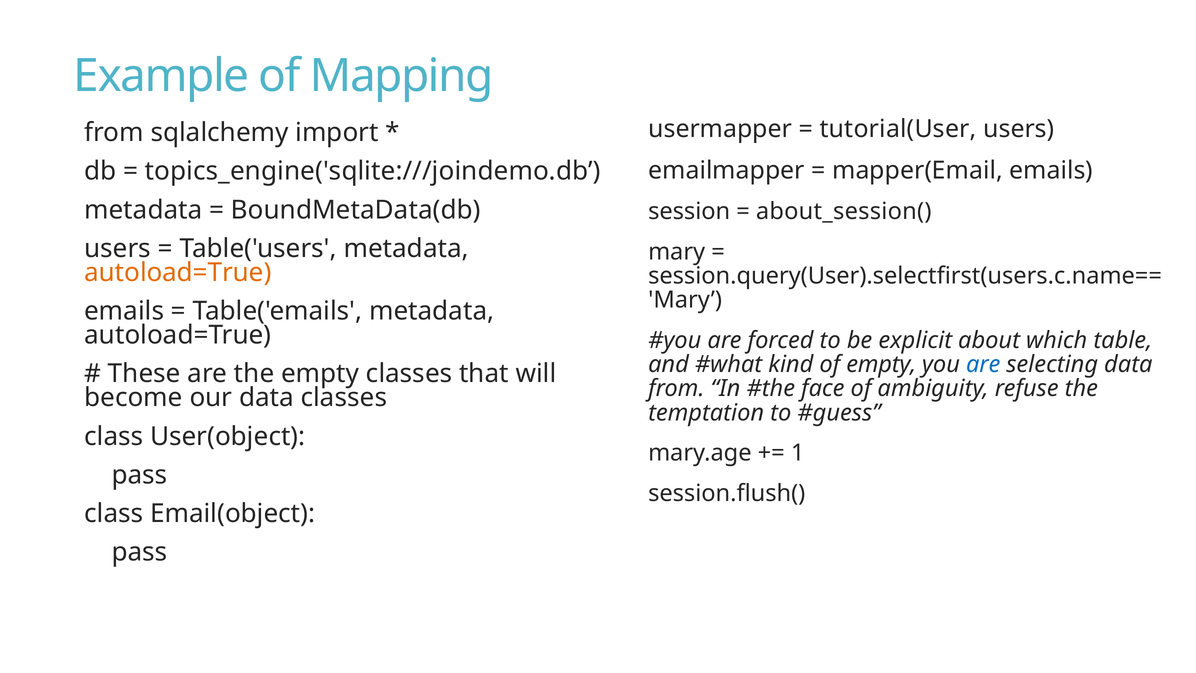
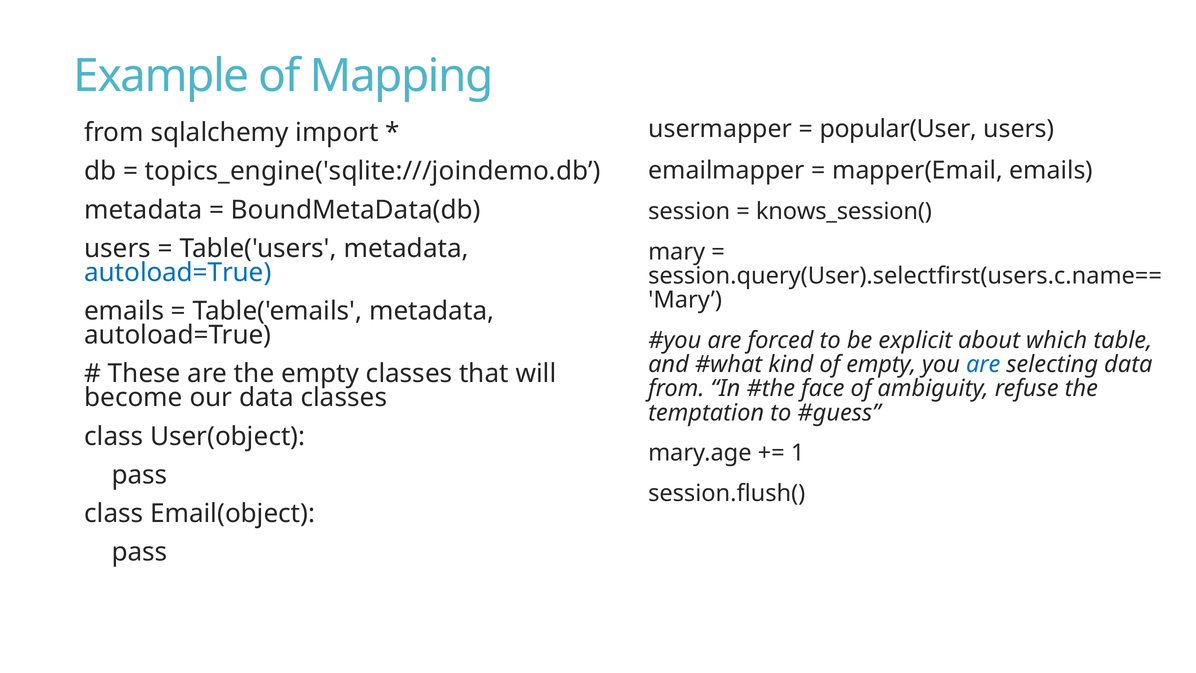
tutorial(User: tutorial(User -> popular(User
about_session(: about_session( -> knows_session(
autoload=True at (178, 272) colour: orange -> blue
